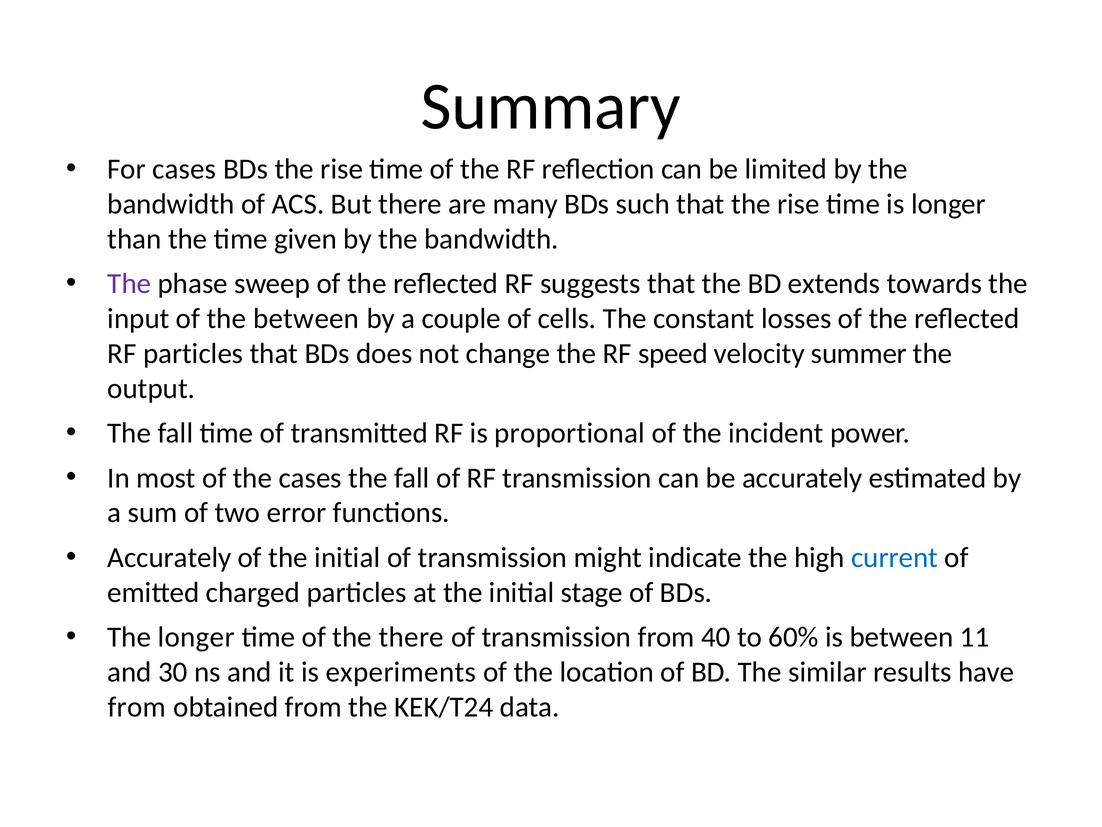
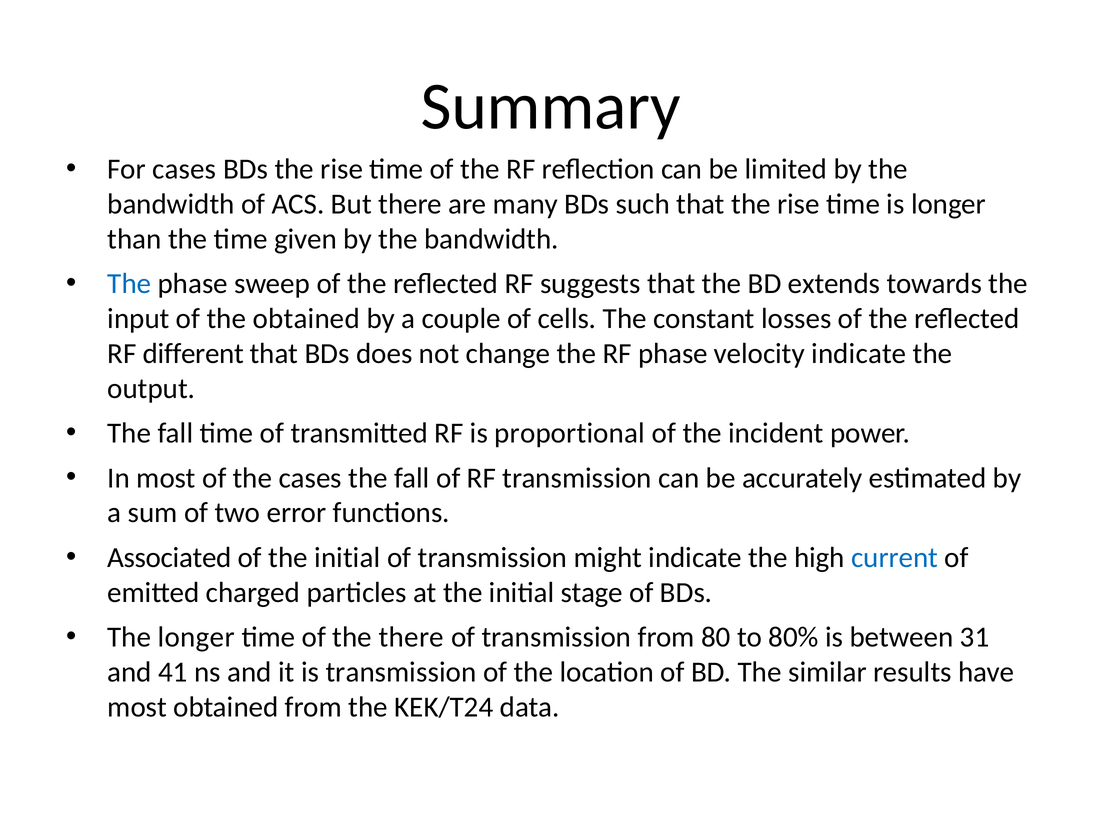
The at (129, 284) colour: purple -> blue
the between: between -> obtained
RF particles: particles -> different
RF speed: speed -> phase
velocity summer: summer -> indicate
Accurately at (169, 557): Accurately -> Associated
40: 40 -> 80
60%: 60% -> 80%
11: 11 -> 31
30: 30 -> 41
is experiments: experiments -> transmission
from at (137, 707): from -> most
